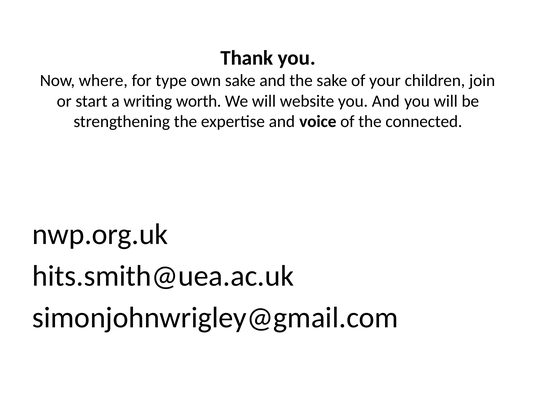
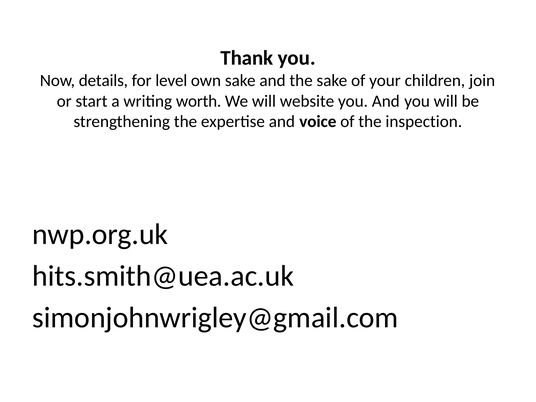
where: where -> details
type: type -> level
connected: connected -> inspection
